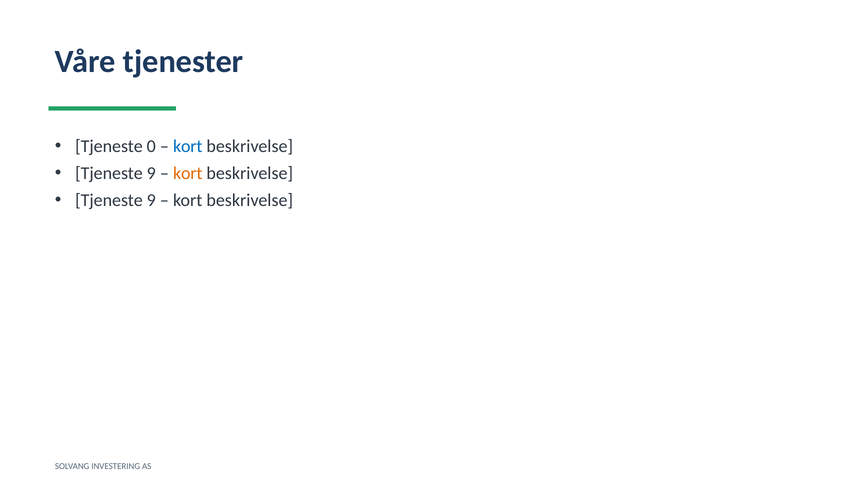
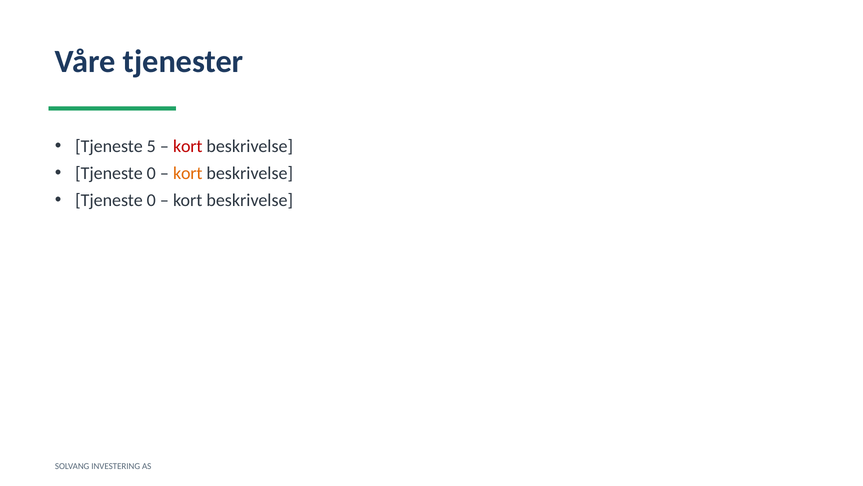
0: 0 -> 5
kort at (188, 146) colour: blue -> red
9 at (151, 173): 9 -> 0
9 at (151, 200): 9 -> 0
